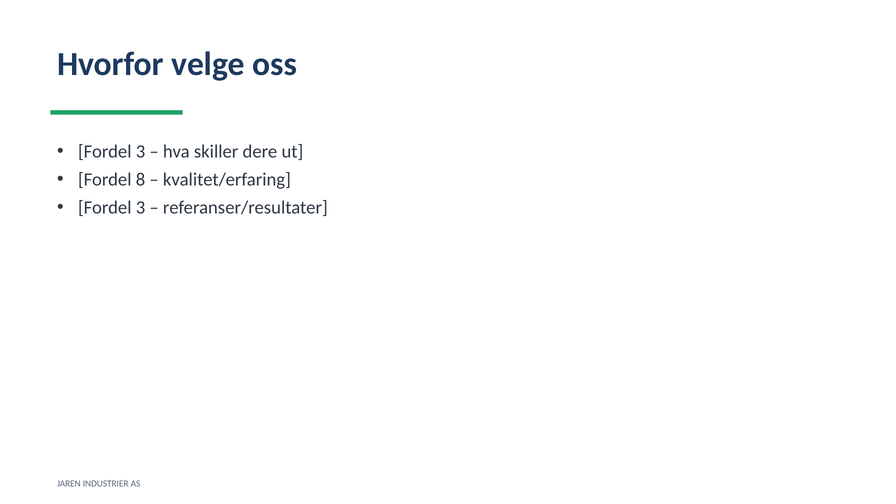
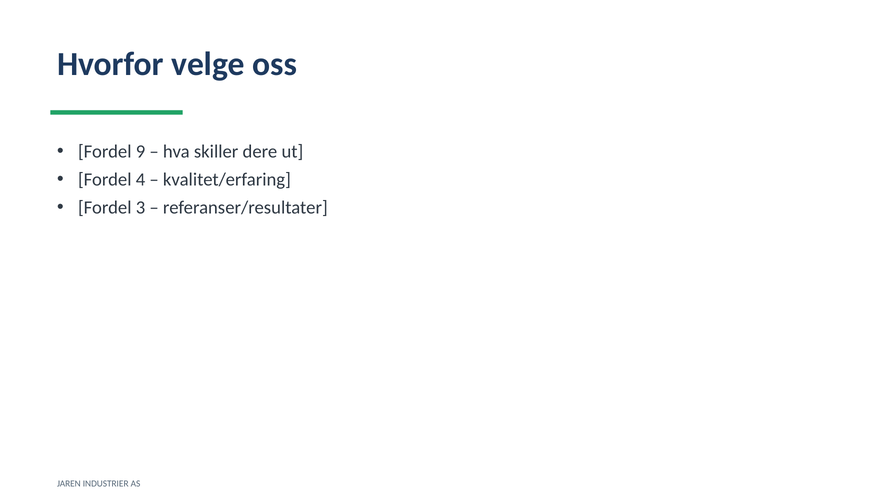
3 at (141, 152): 3 -> 9
8: 8 -> 4
